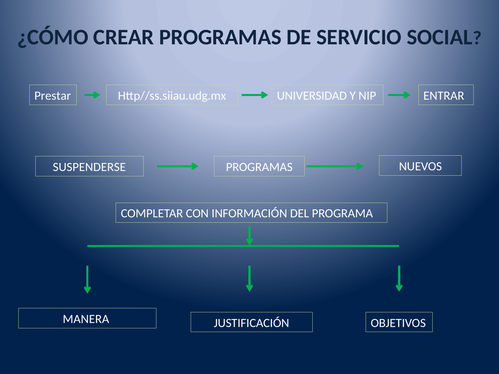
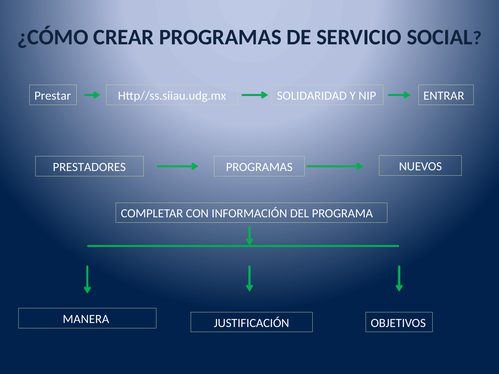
UNIVERSIDAD: UNIVERSIDAD -> SOLIDARIDAD
SUSPENDERSE: SUSPENDERSE -> PRESTADORES
